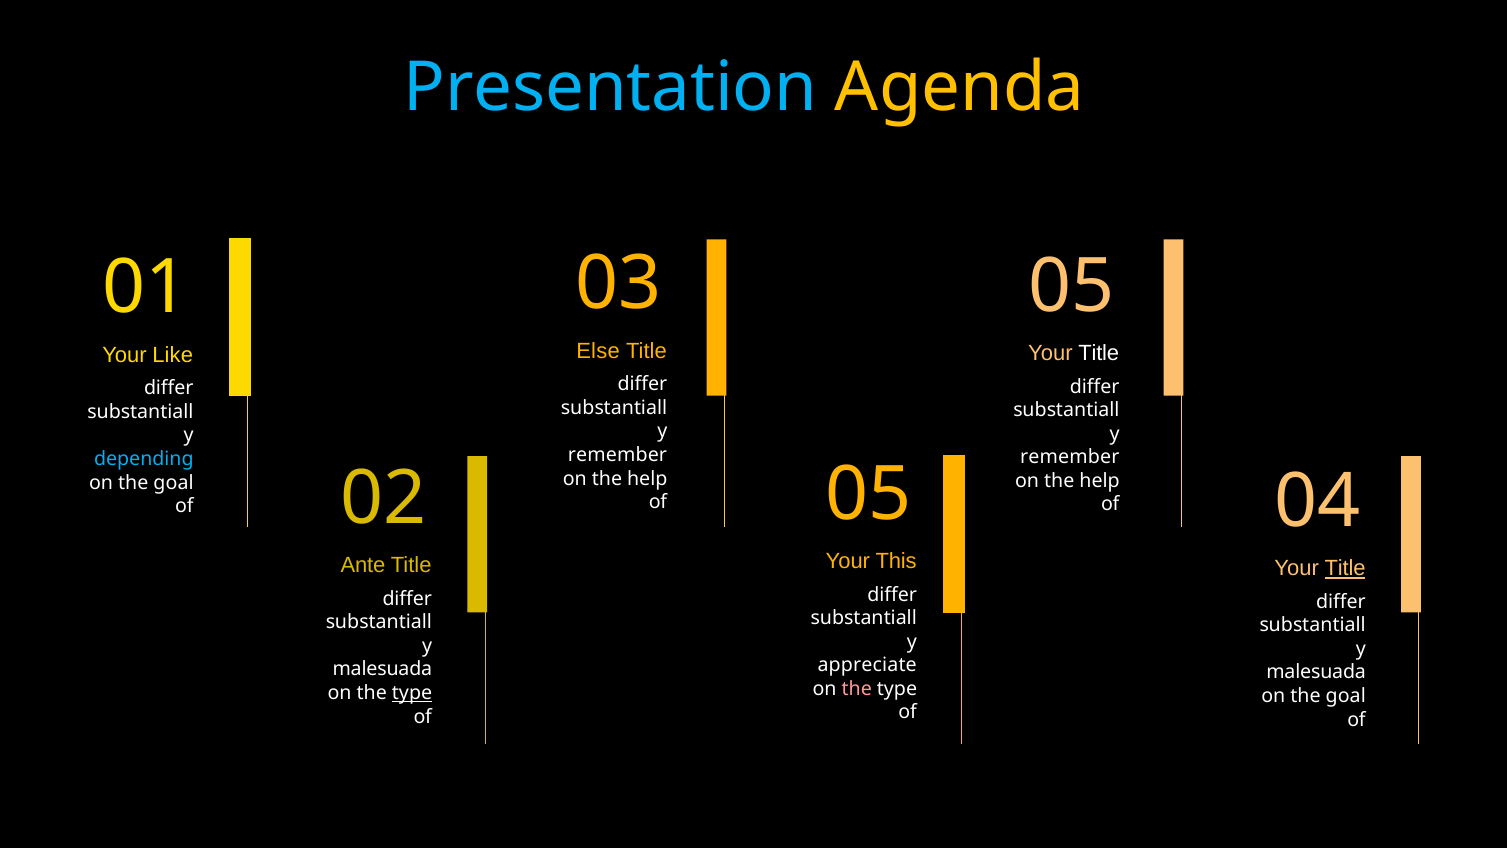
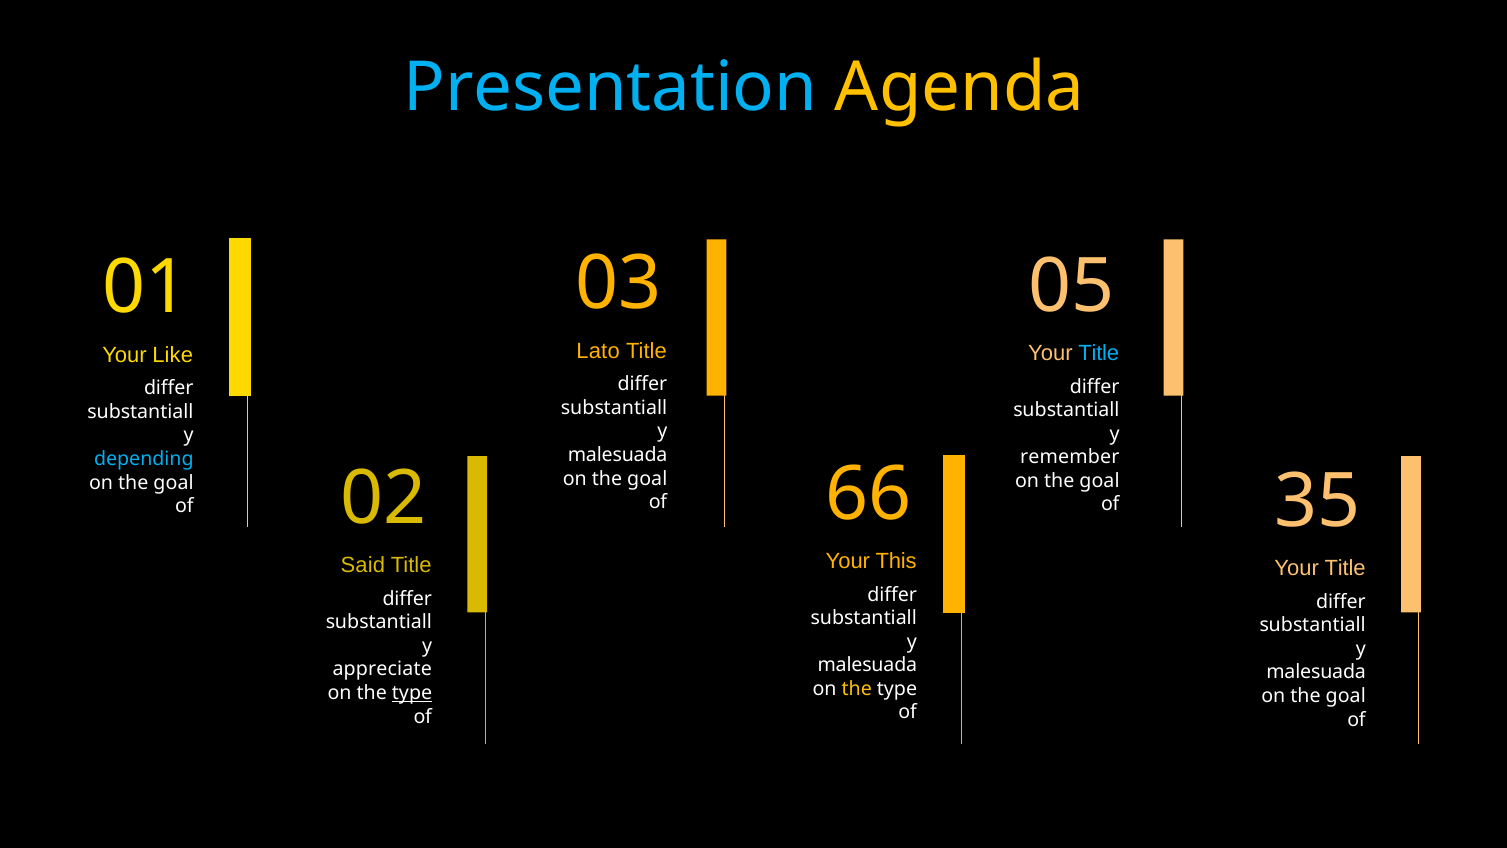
Else: Else -> Lato
Title at (1099, 353) colour: white -> light blue
remember at (617, 455): remember -> malesuada
help at (647, 478): help -> goal
help at (1100, 481): help -> goal
05 at (869, 494): 05 -> 66
04: 04 -> 35
Ante: Ante -> Said
Title at (1345, 568) underline: present -> none
appreciate at (867, 665): appreciate -> malesuada
malesuada at (382, 669): malesuada -> appreciate
the at (857, 688) colour: pink -> yellow
